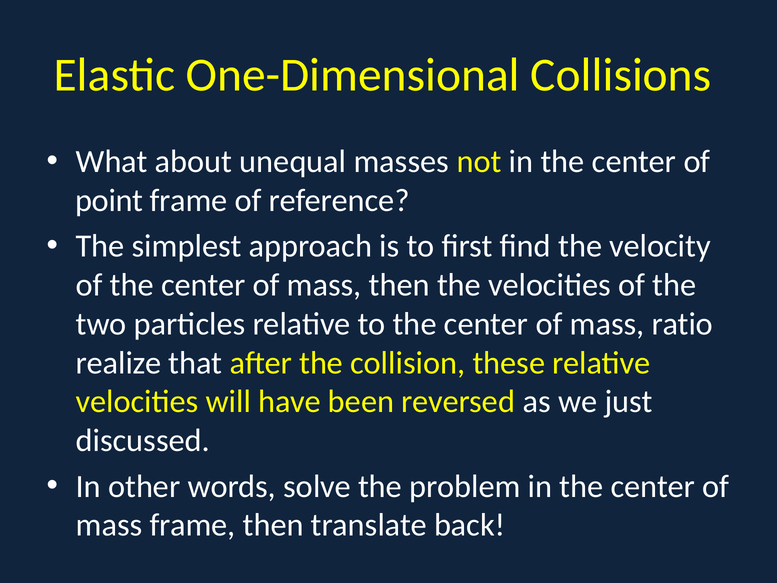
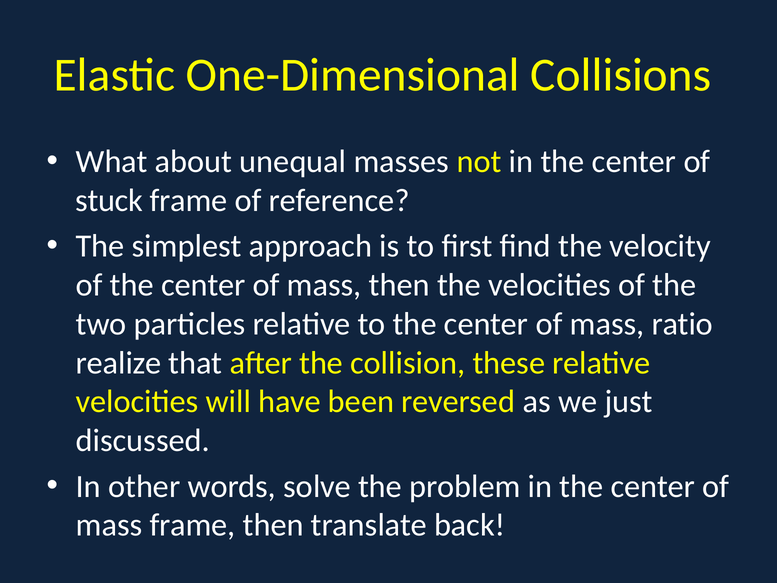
point: point -> stuck
